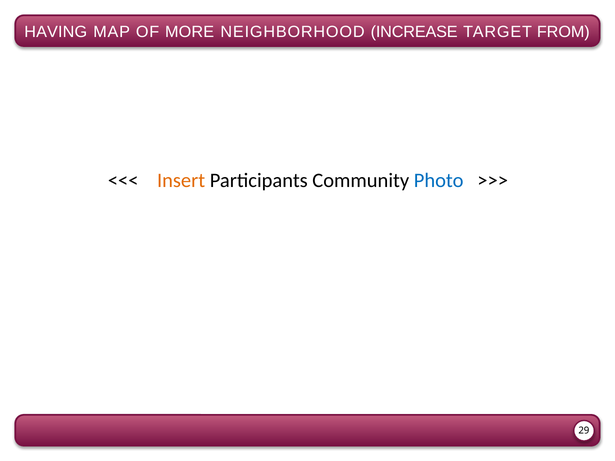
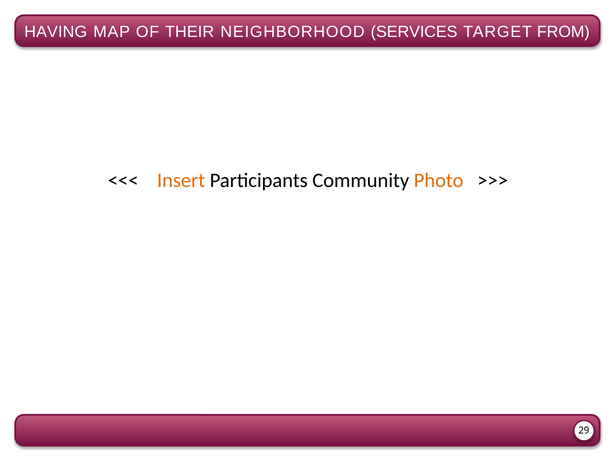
MORE: MORE -> THEIR
INCREASE: INCREASE -> SERVICES
Photo colour: blue -> orange
